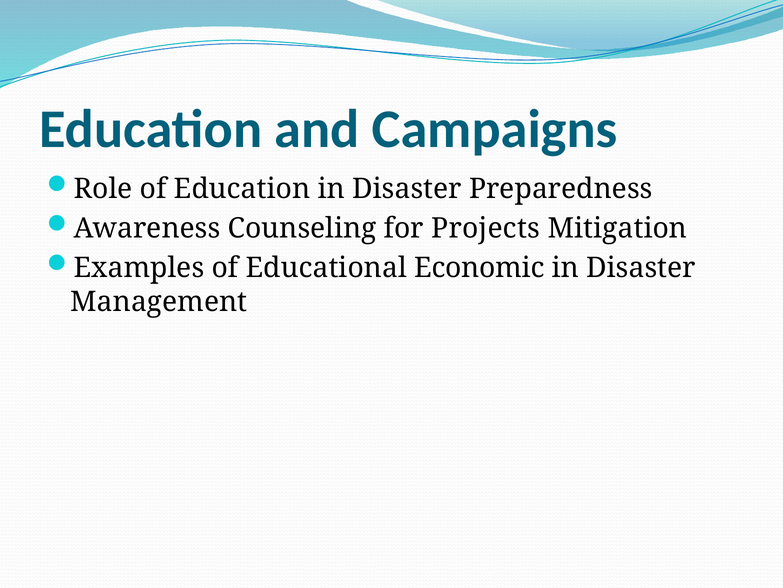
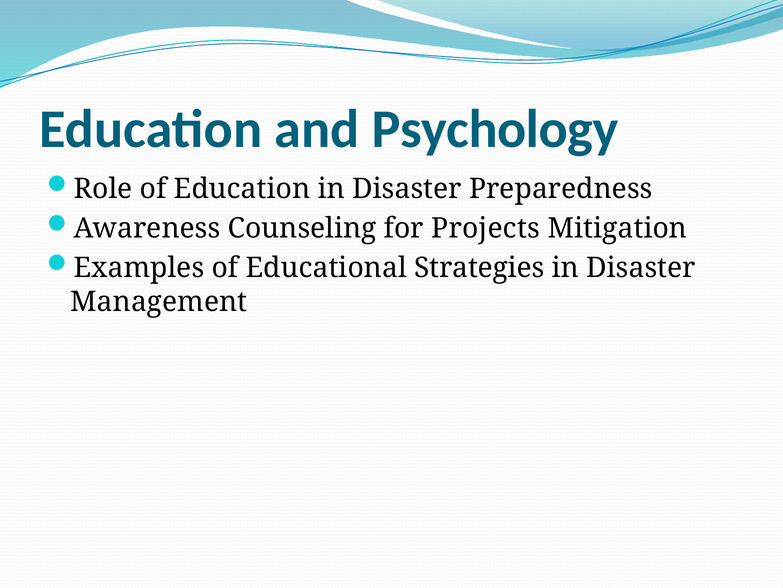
Campaigns: Campaigns -> Psychology
Economic: Economic -> Strategies
